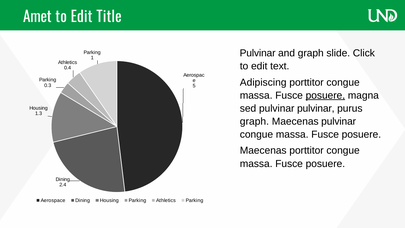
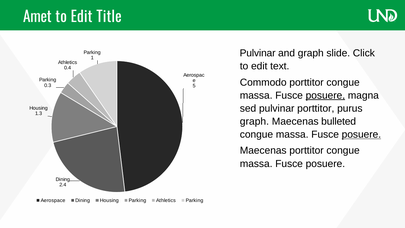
Adipiscing: Adipiscing -> Commodo
pulvinar pulvinar: pulvinar -> porttitor
Maecenas pulvinar: pulvinar -> bulleted
posuere at (361, 134) underline: none -> present
